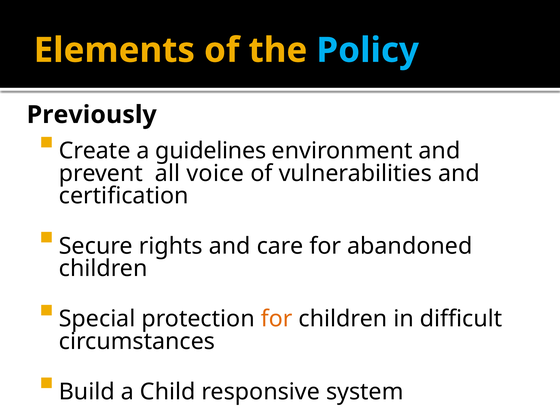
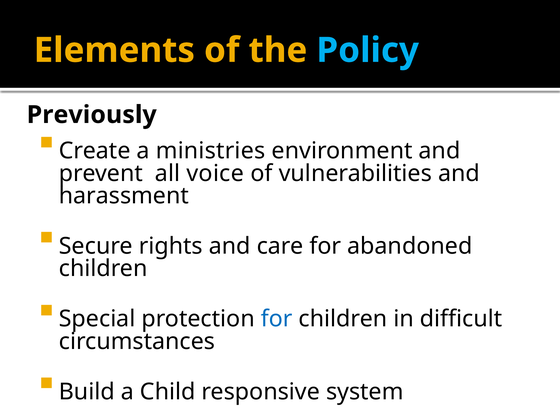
guidelines: guidelines -> ministries
certification: certification -> harassment
for at (277, 319) colour: orange -> blue
